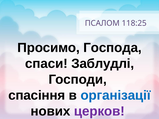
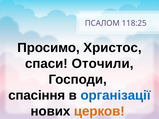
Господа: Господа -> Христос
Заблудлі: Заблудлі -> Оточили
церков colour: purple -> orange
